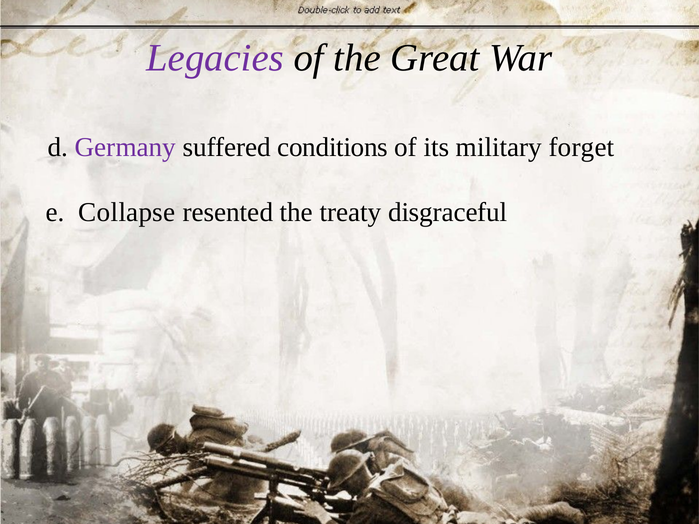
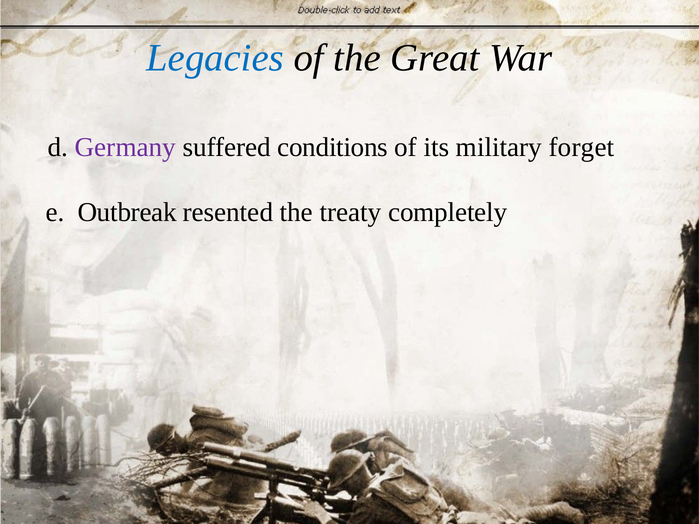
Legacies colour: purple -> blue
Collapse: Collapse -> Outbreak
disgraceful: disgraceful -> completely
